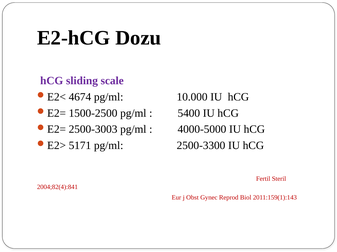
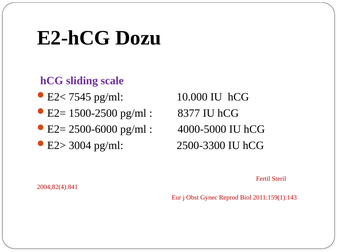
4674: 4674 -> 7545
5400: 5400 -> 8377
2500-3003: 2500-3003 -> 2500-6000
5171: 5171 -> 3004
